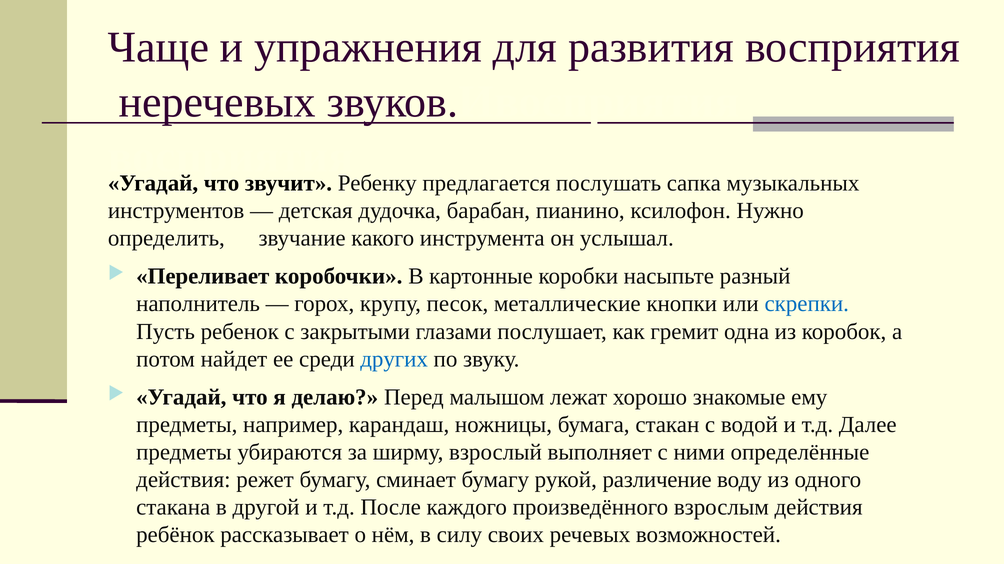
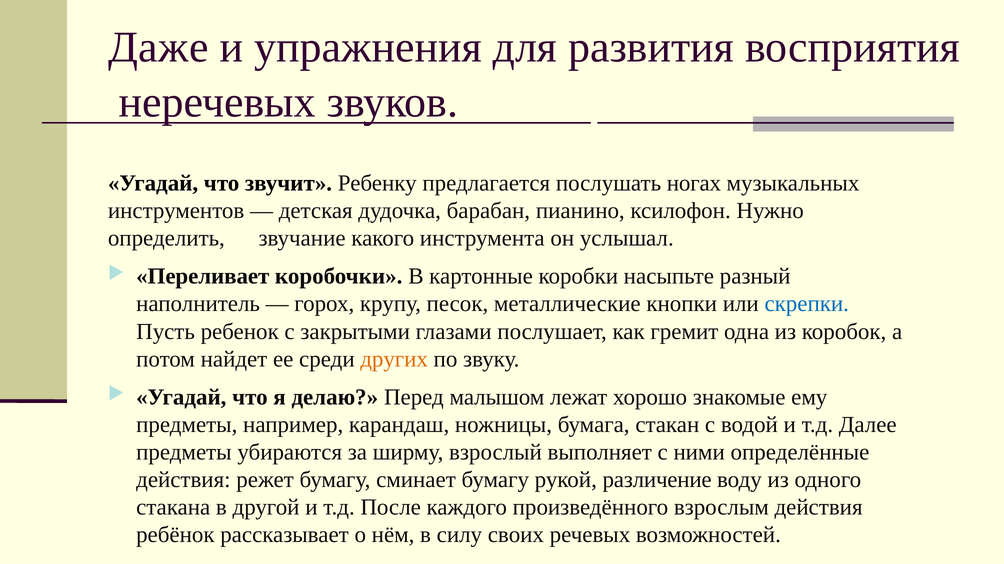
Чаще: Чаще -> Даже
сапка: сапка -> ногах
других colour: blue -> orange
